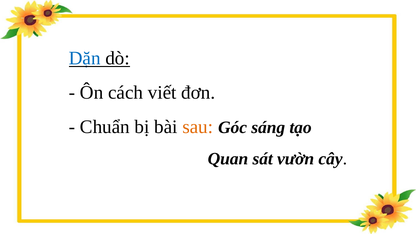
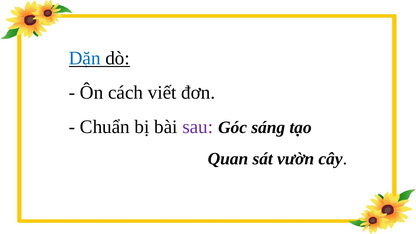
sau colour: orange -> purple
